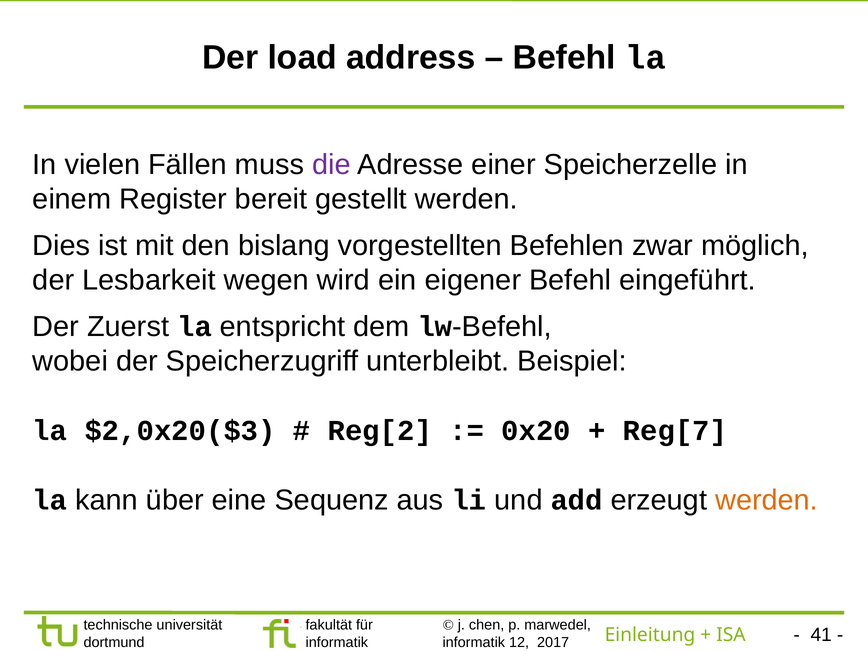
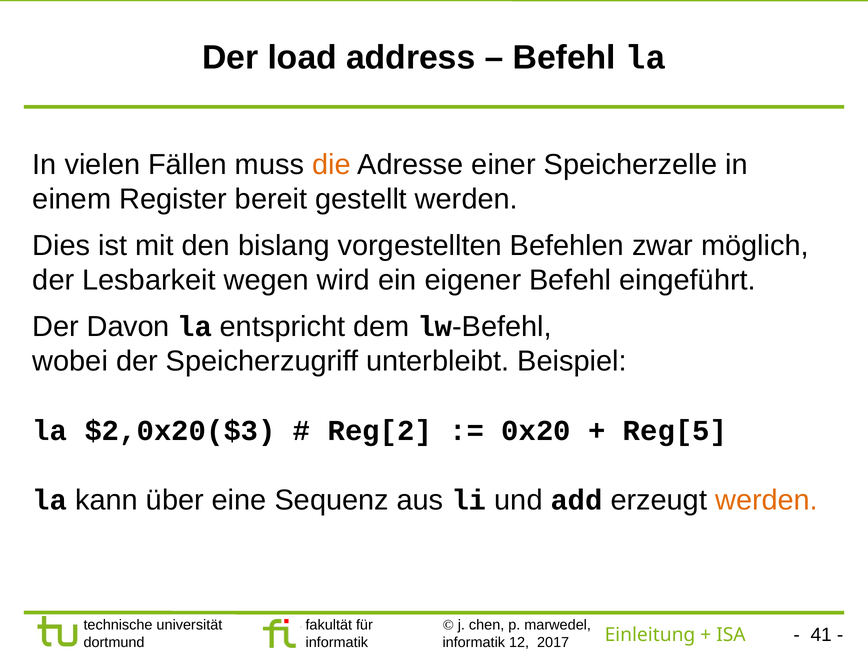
die colour: purple -> orange
Zuerst: Zuerst -> Davon
Reg[7: Reg[7 -> Reg[5
